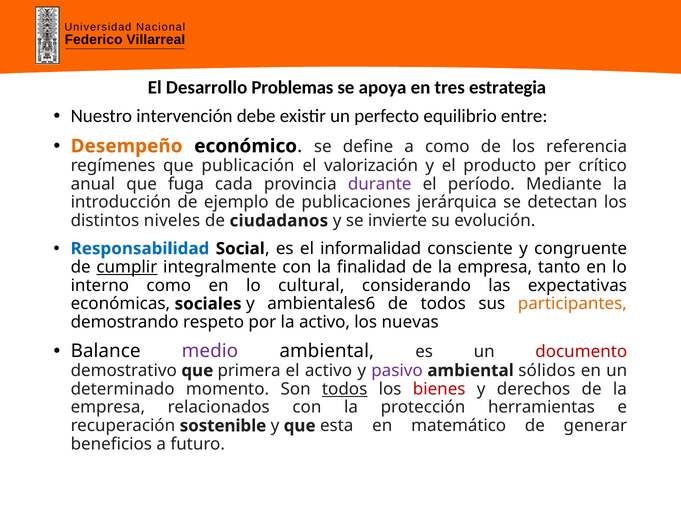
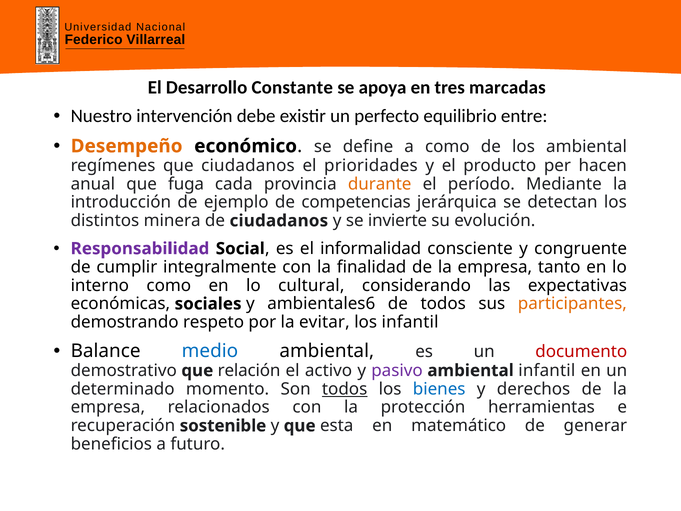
Problemas: Problemas -> Constante
estrategia: estrategia -> marcadas
los referencia: referencia -> ambiental
que publicación: publicación -> ciudadanos
valorización: valorización -> prioridades
crítico: crítico -> hacen
durante colour: purple -> orange
publicaciones: publicaciones -> competencias
niveles: niveles -> minera
Responsabilidad colour: blue -> purple
cumplir underline: present -> none
la activo: activo -> evitar
los nuevas: nuevas -> infantil
medio colour: purple -> blue
primera: primera -> relación
ambiental sólidos: sólidos -> infantil
bienes colour: red -> blue
